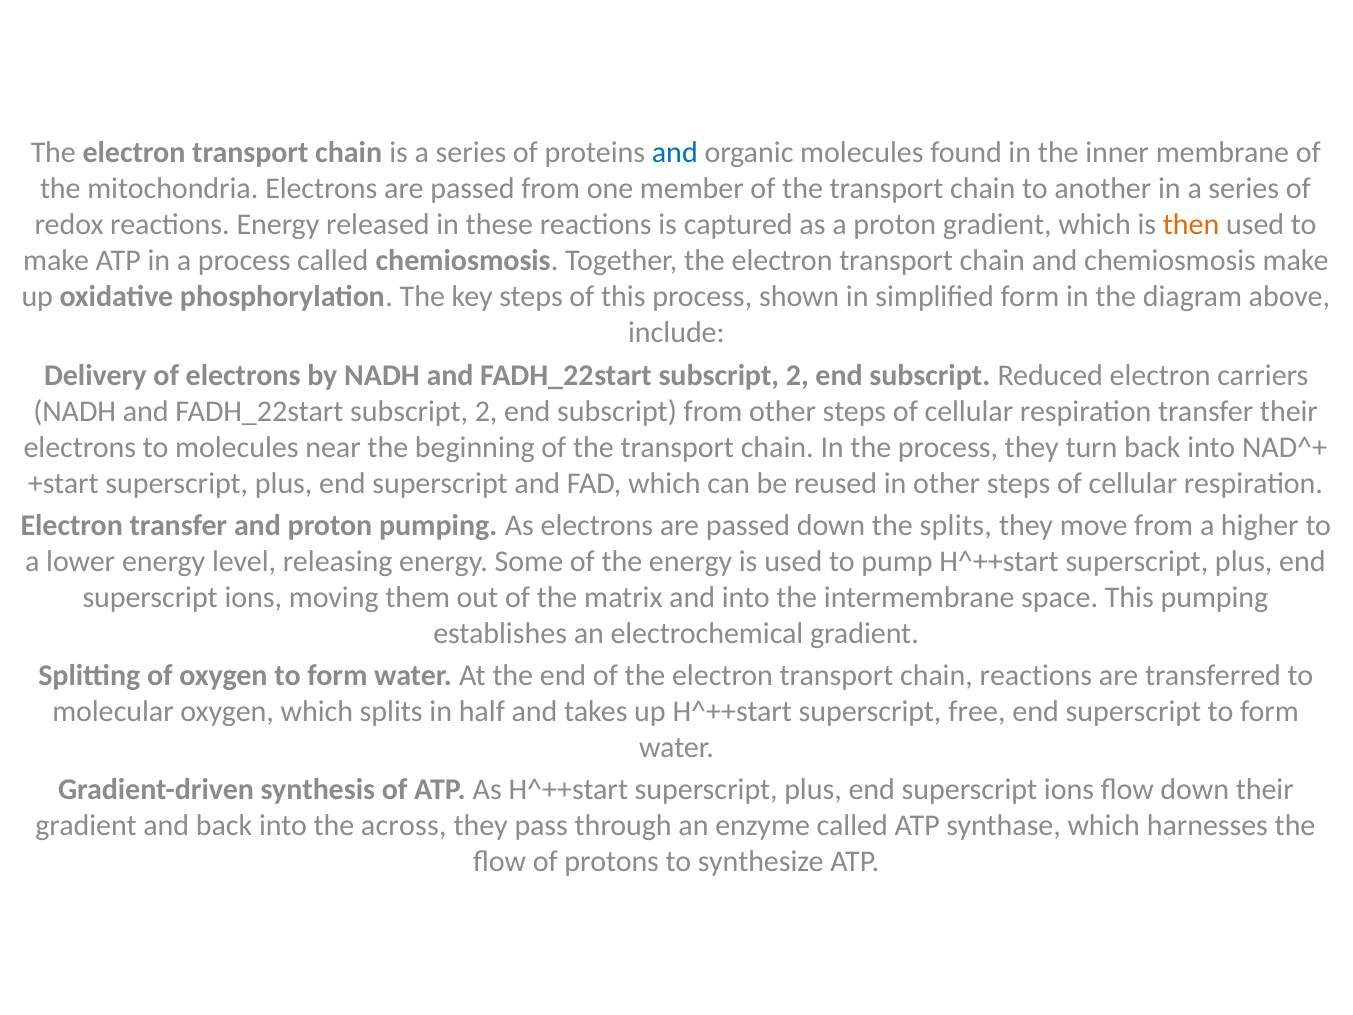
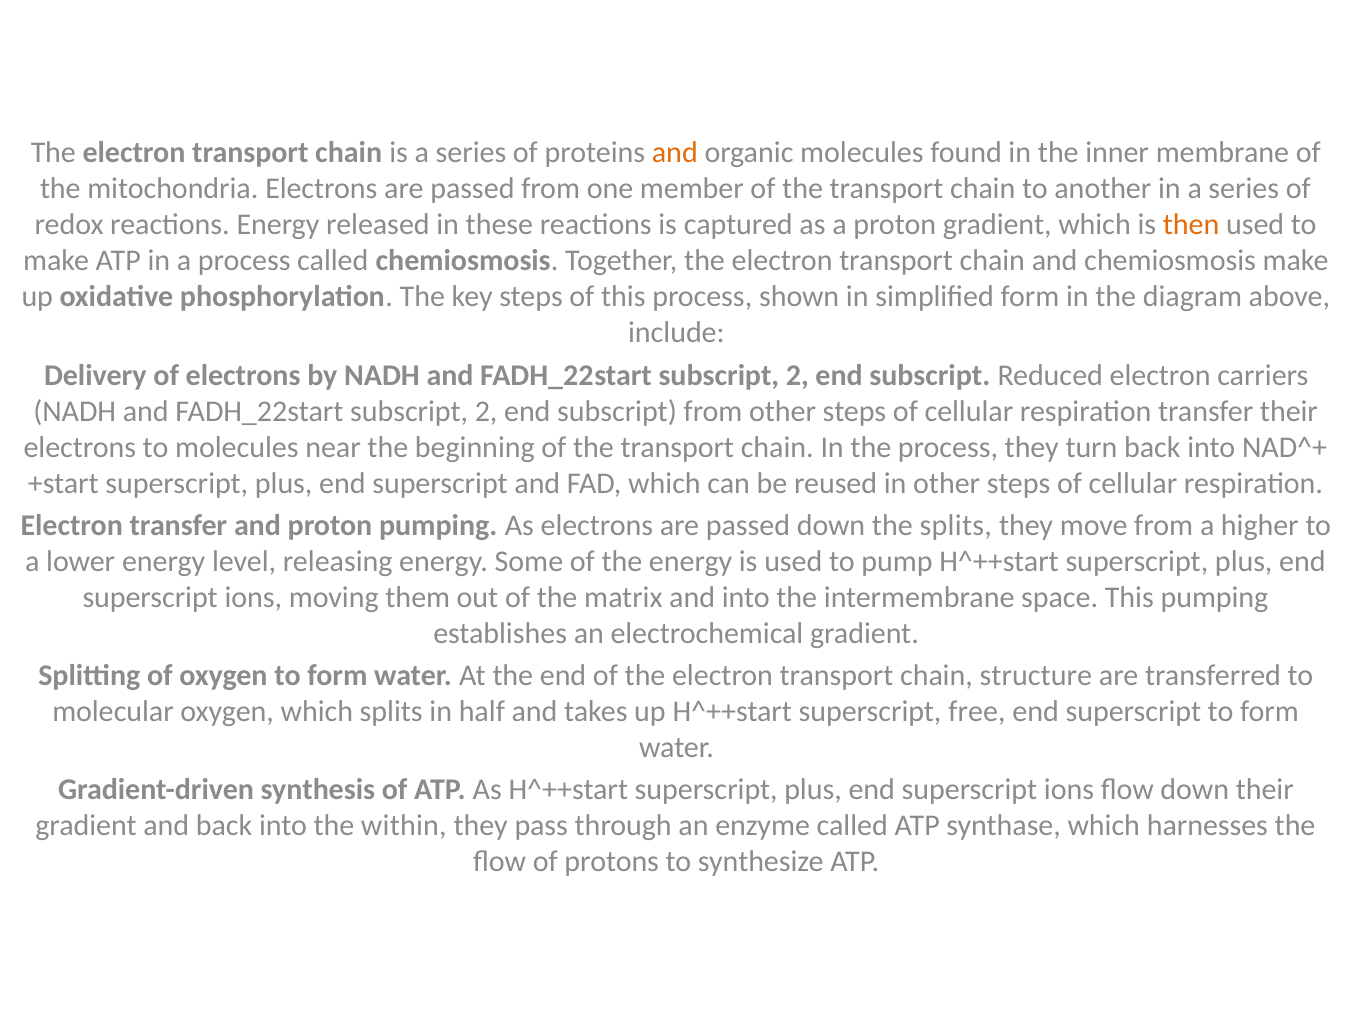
and at (675, 153) colour: blue -> orange
chain reactions: reactions -> structure
across: across -> within
